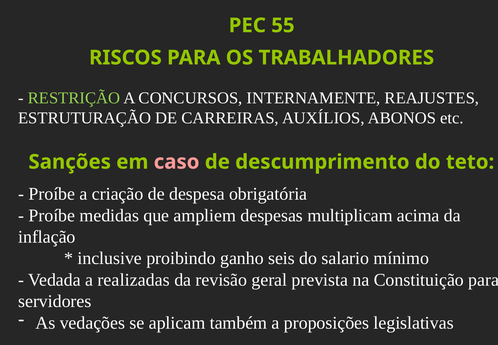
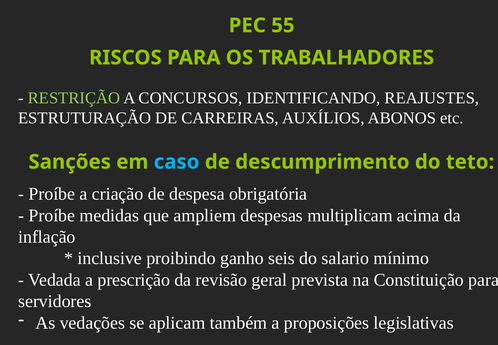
INTERNAMENTE: INTERNAMENTE -> IDENTIFICANDO
caso colour: pink -> light blue
realizadas: realizadas -> prescrição
